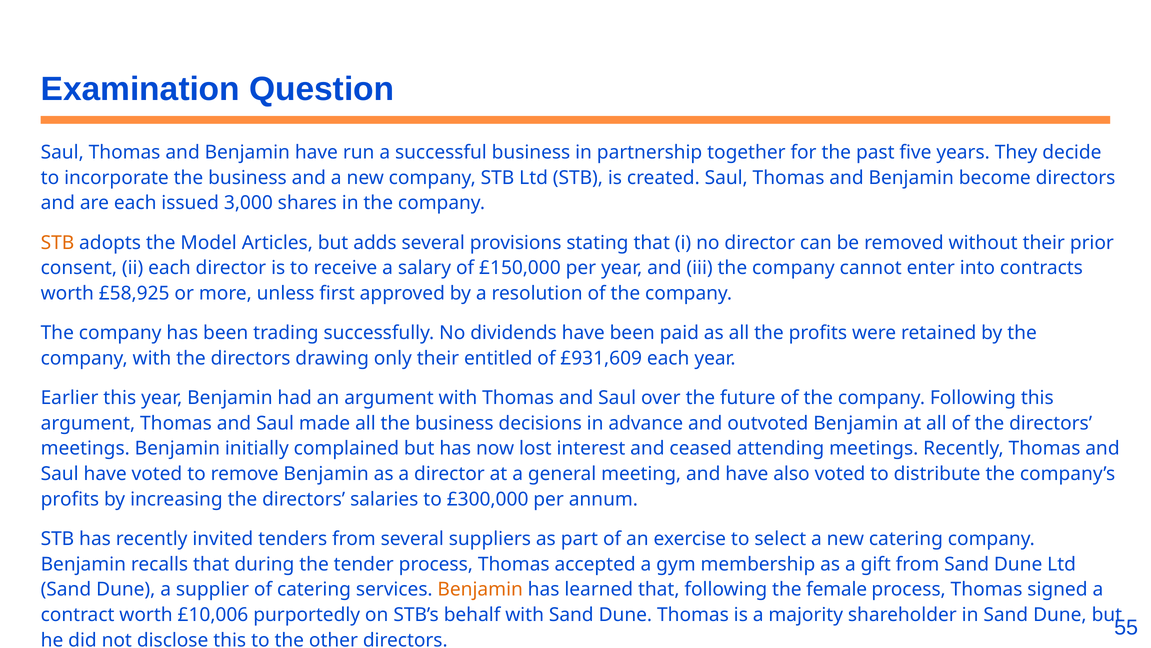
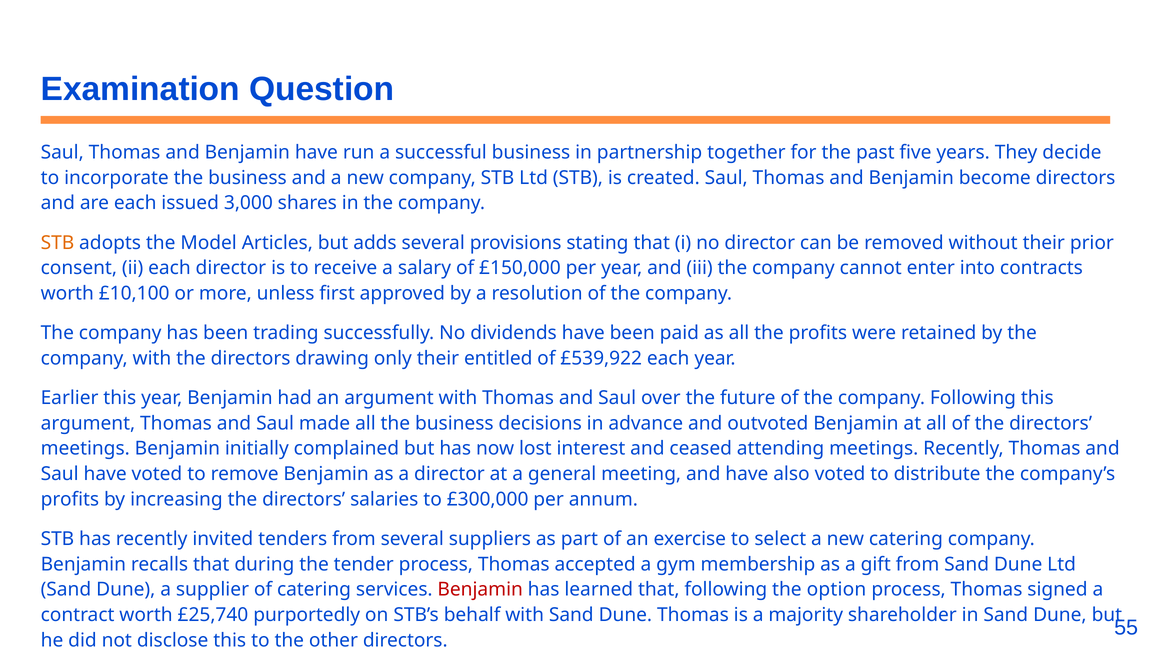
£58,925: £58,925 -> £10,100
£931,609: £931,609 -> £539,922
Benjamin at (480, 589) colour: orange -> red
female: female -> option
£10,006: £10,006 -> £25,740
